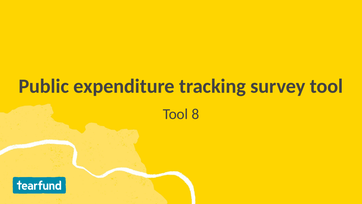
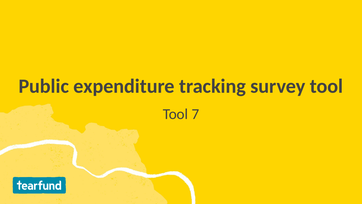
8: 8 -> 7
